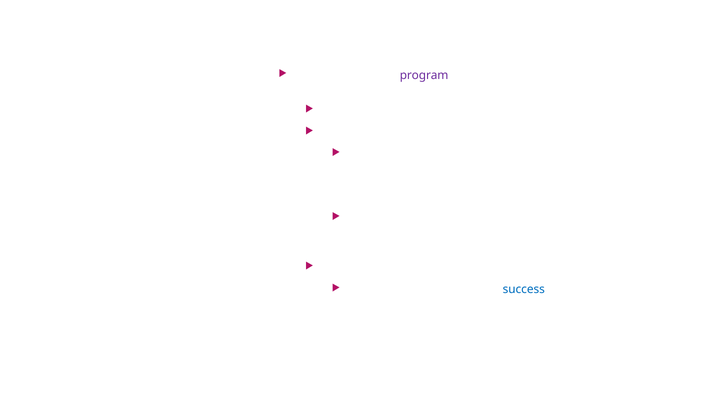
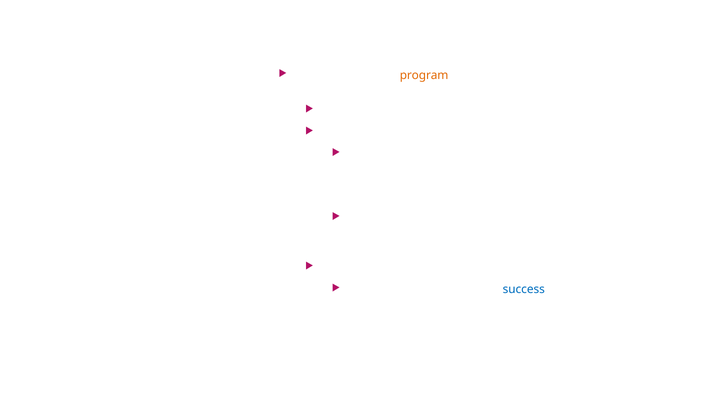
program colour: purple -> orange
